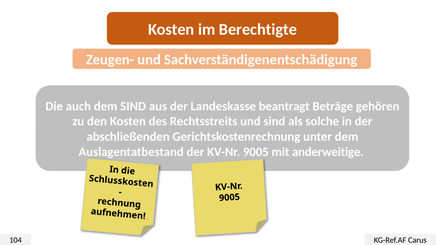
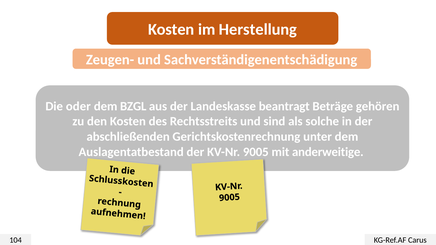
Berechtigte: Berechtigte -> Herstellung
auch: auch -> oder
dem SIND: SIND -> BZGL
